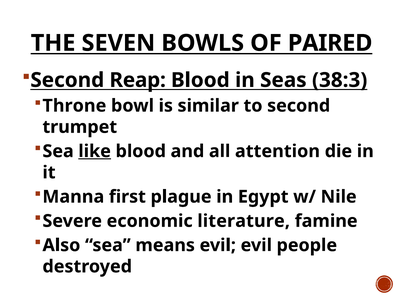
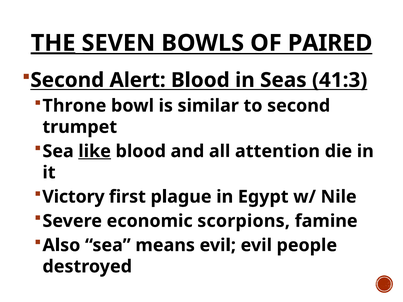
THE underline: none -> present
Reap: Reap -> Alert
38:3: 38:3 -> 41:3
Manna: Manna -> Victory
literature: literature -> scorpions
